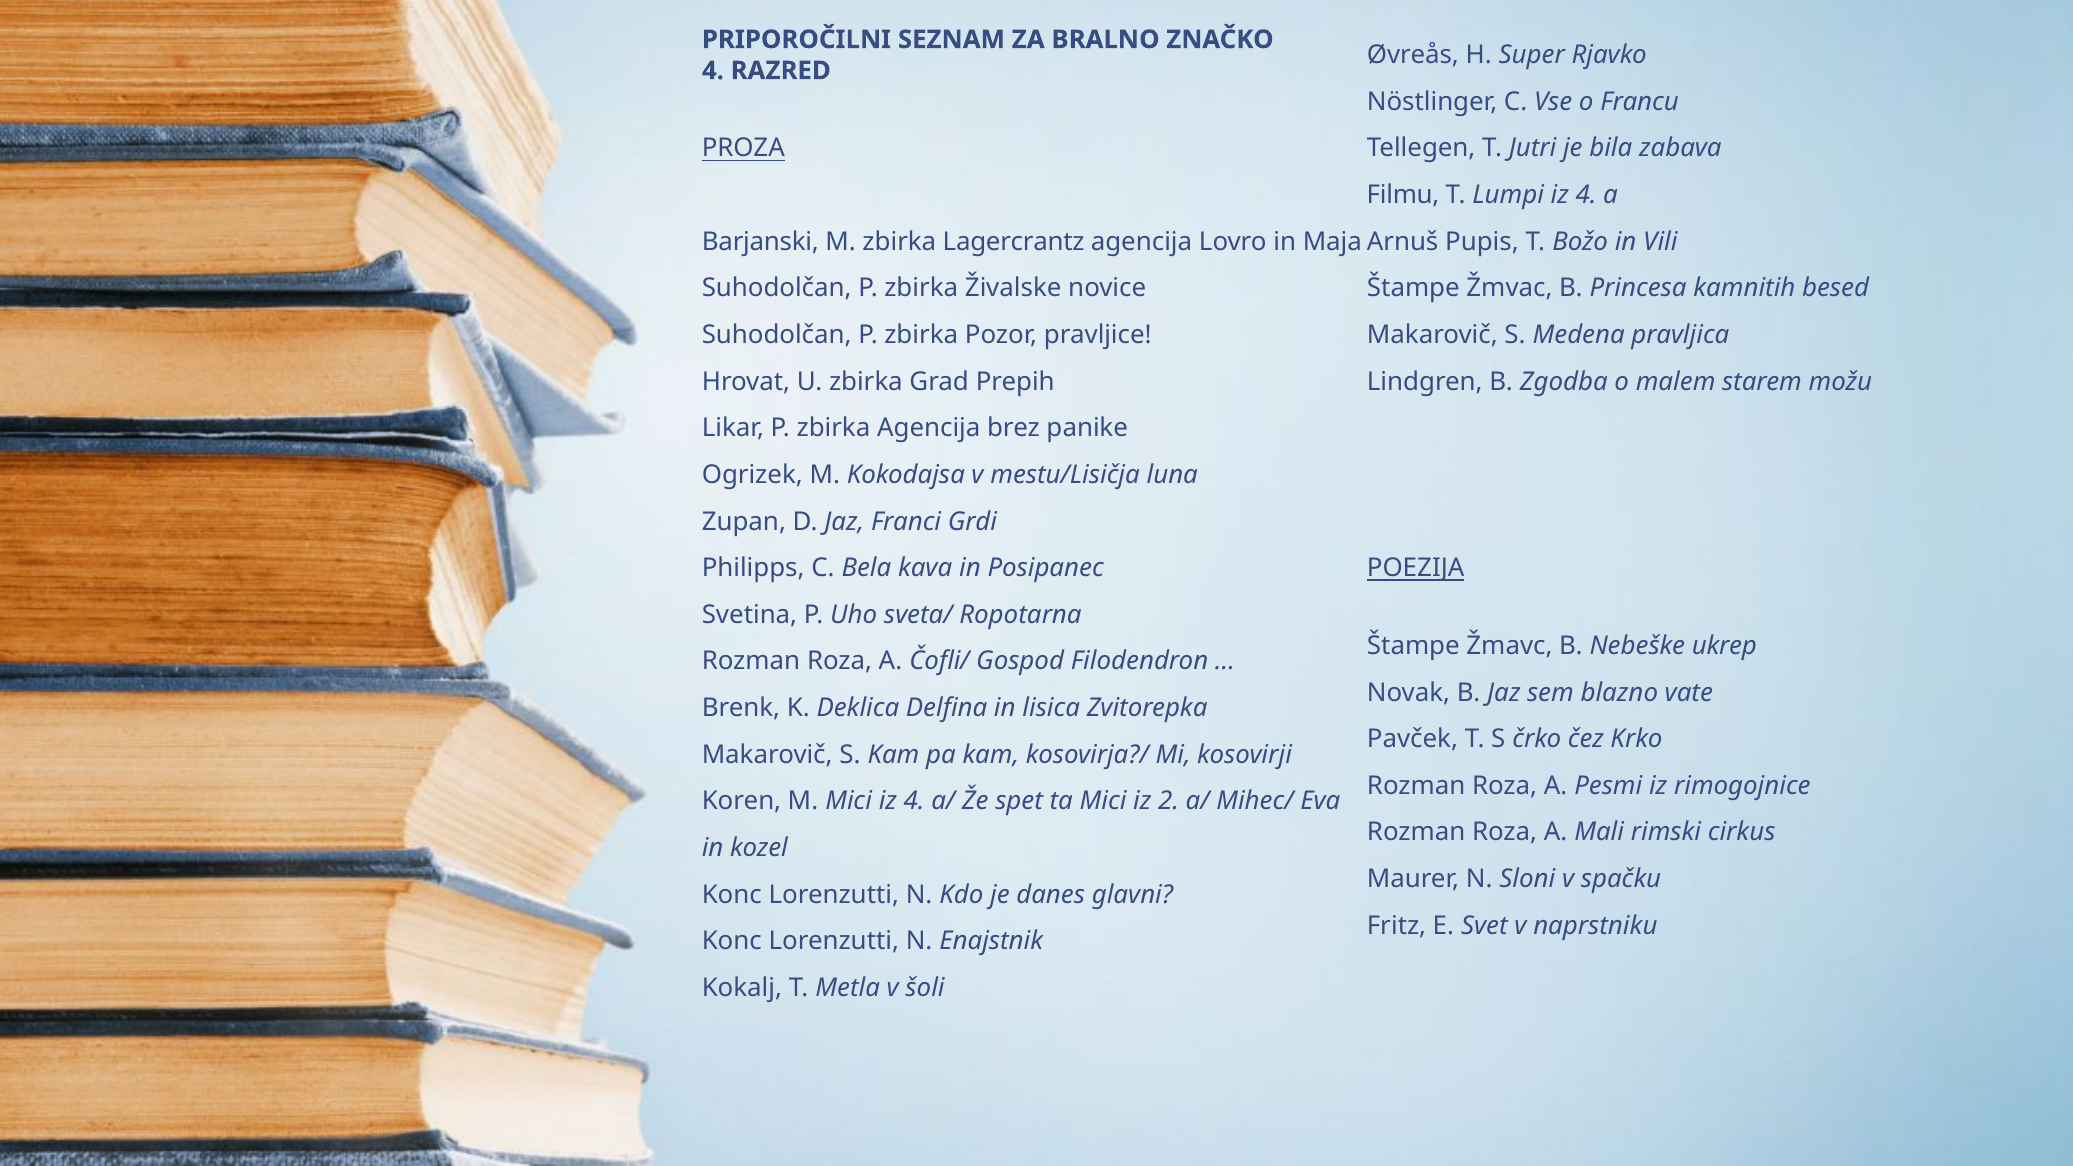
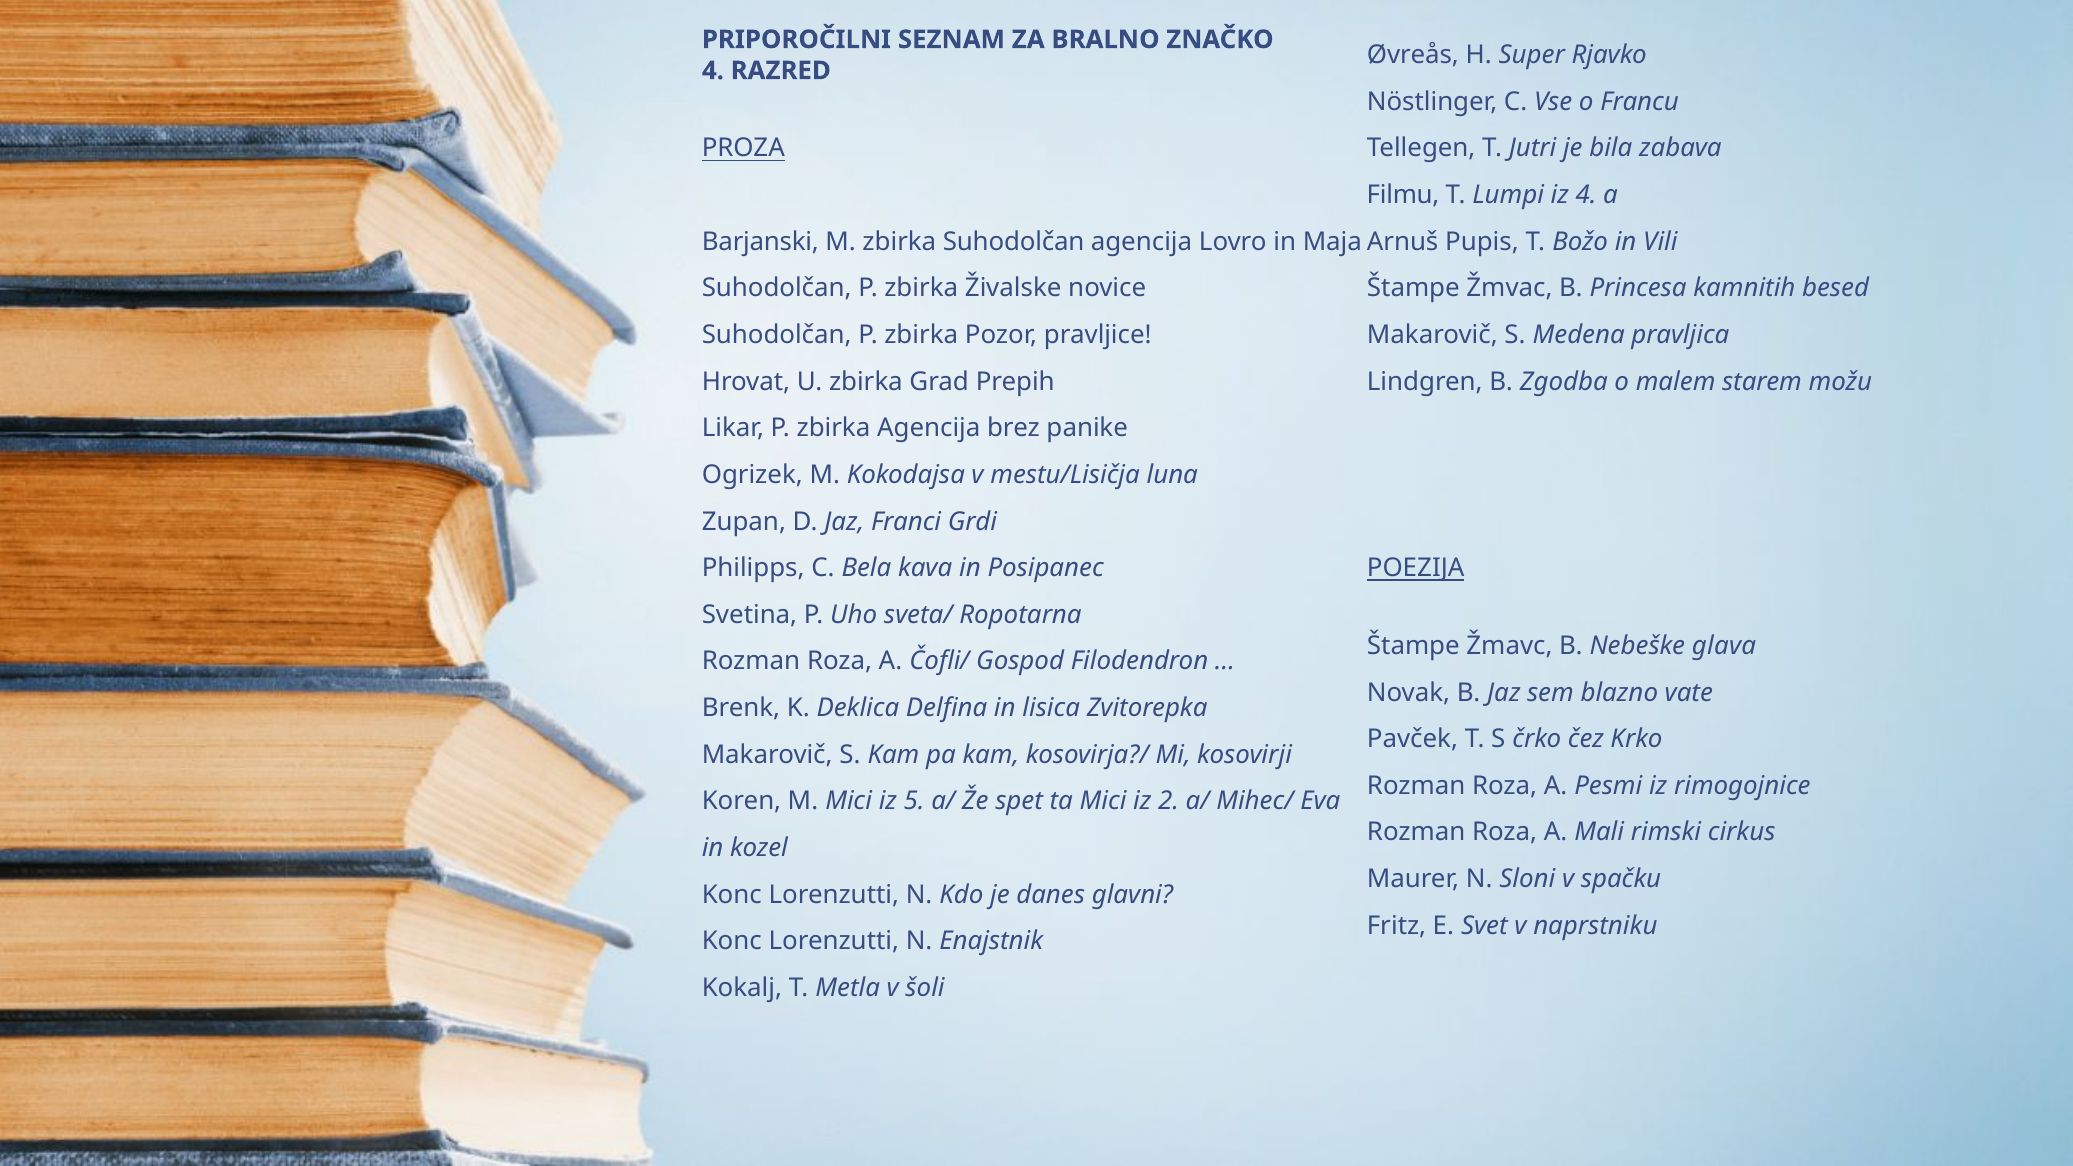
zbirka Lagercrantz: Lagercrantz -> Suhodolčan
ukrep: ukrep -> glava
Mici iz 4: 4 -> 5
